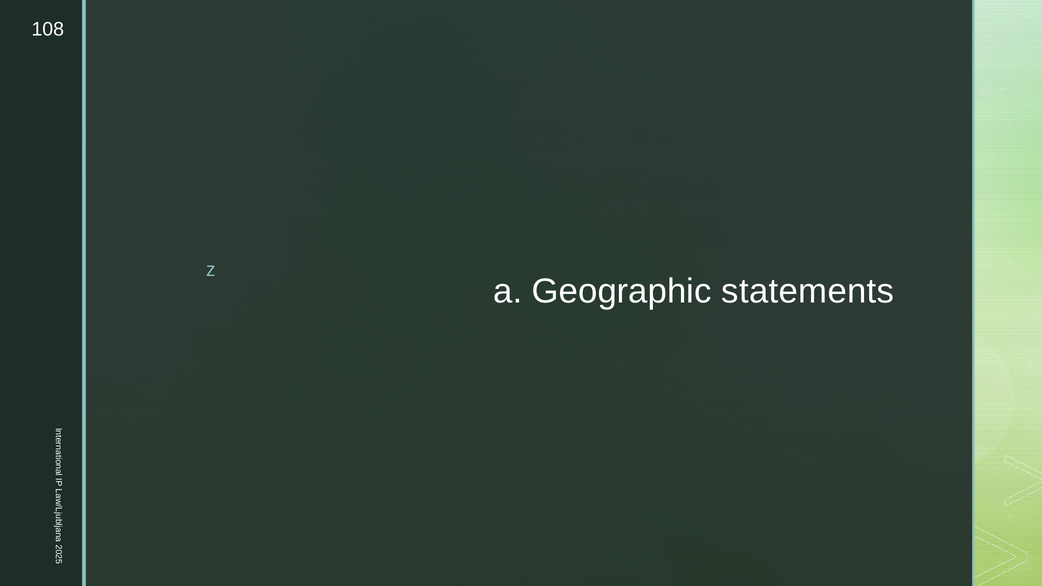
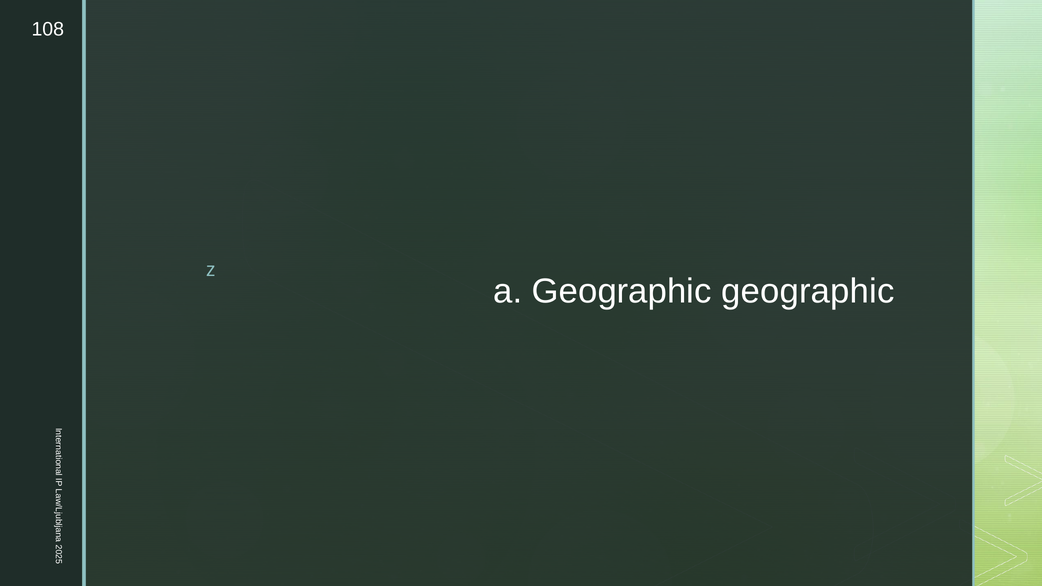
Geographic statements: statements -> geographic
